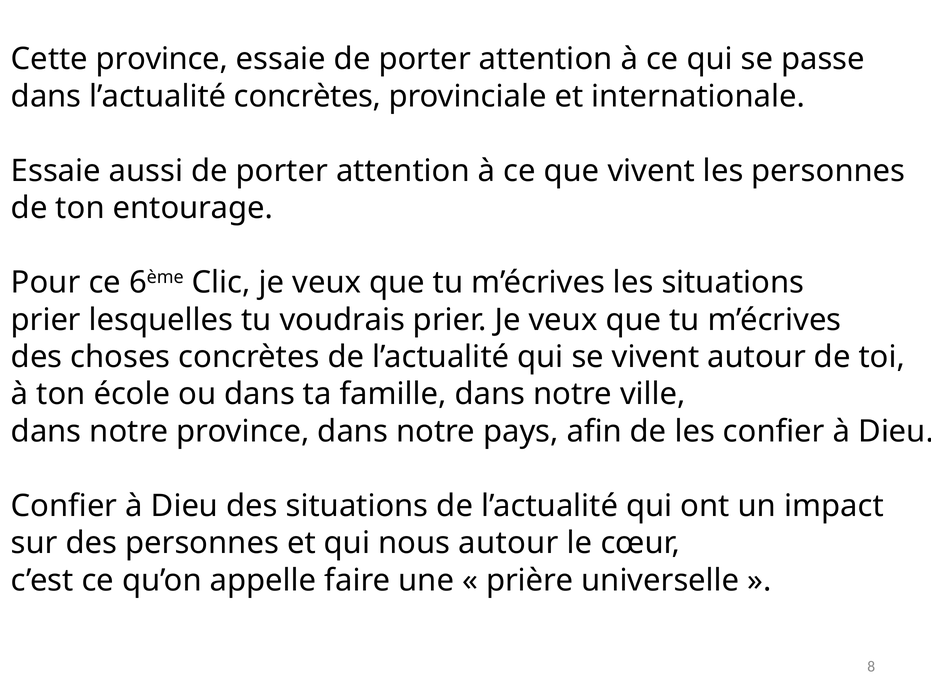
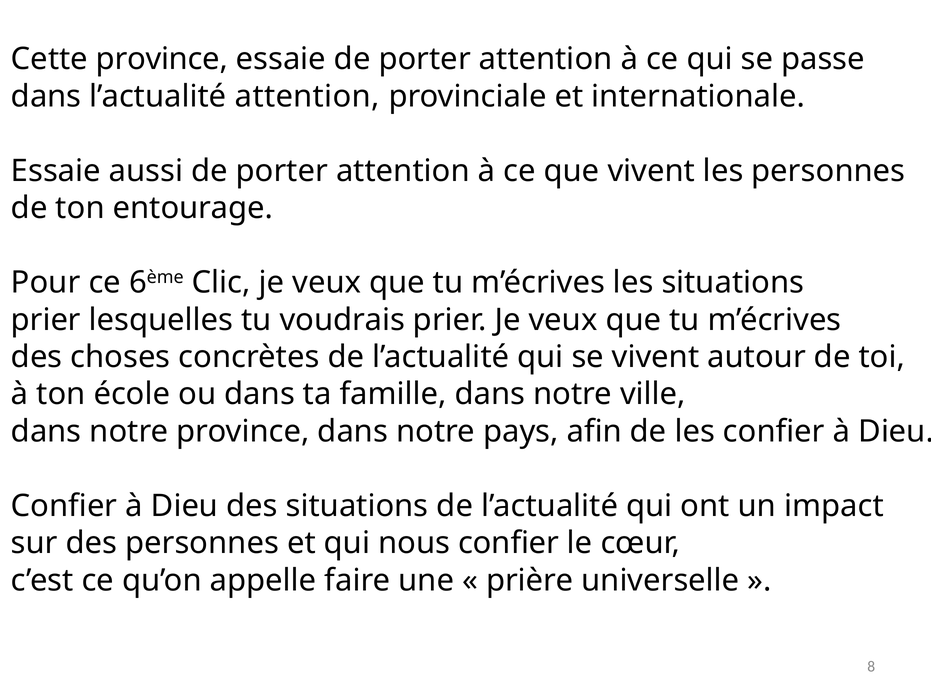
l’actualité concrètes: concrètes -> attention
nous autour: autour -> confier
